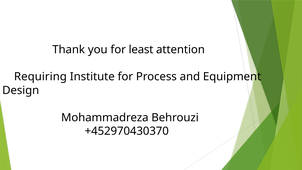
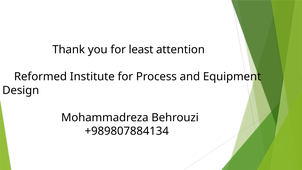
Requiring: Requiring -> Reformed
+452970430370: +452970430370 -> +989807884134
